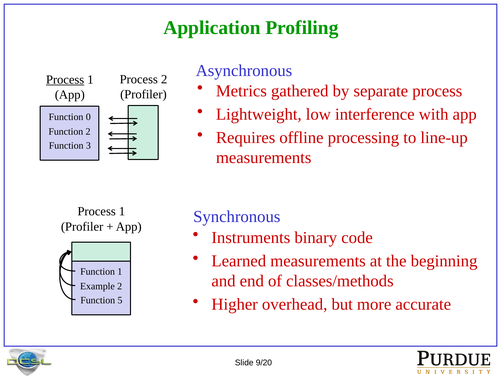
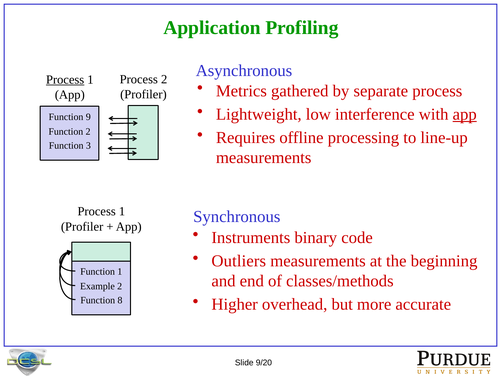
app at (465, 114) underline: none -> present
0: 0 -> 9
Learned: Learned -> Outliers
5: 5 -> 8
